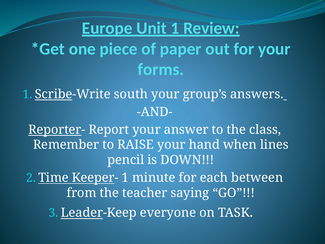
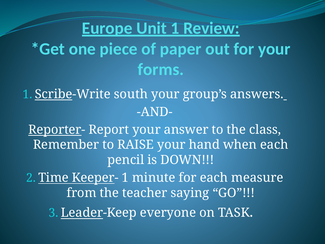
when lines: lines -> each
between: between -> measure
